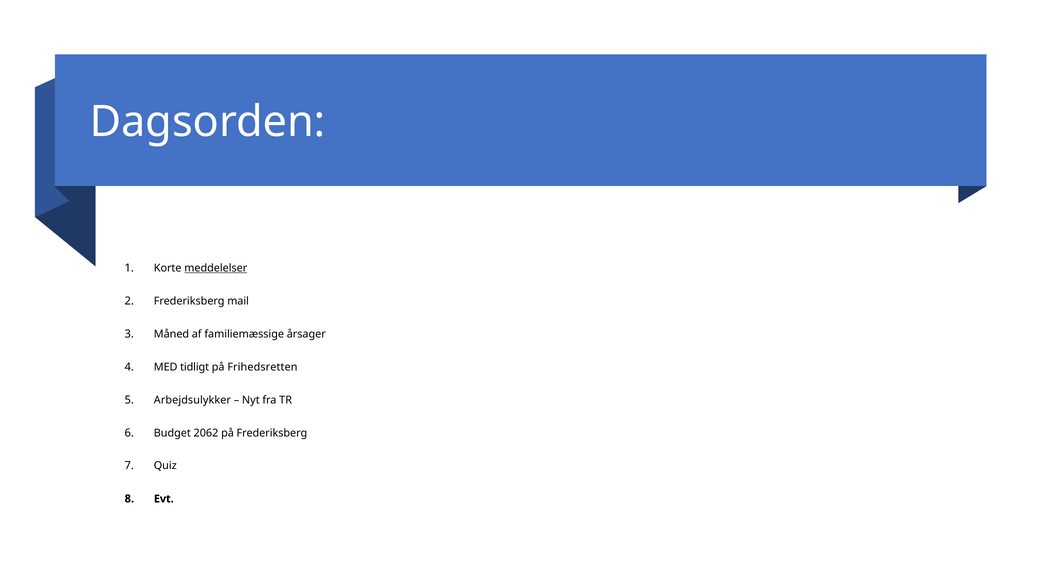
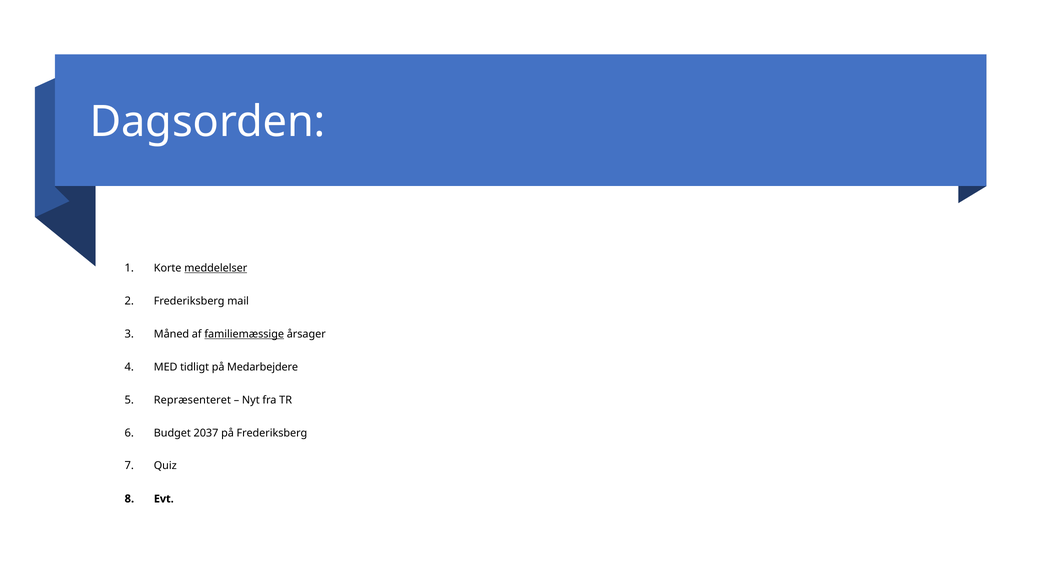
familiemæssige underline: none -> present
Frihedsretten: Frihedsretten -> Medarbejdere
Arbejdsulykker: Arbejdsulykker -> Repræsenteret
2062: 2062 -> 2037
